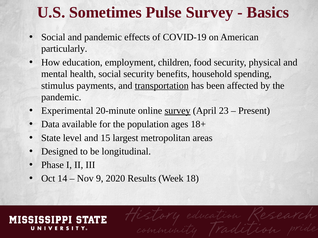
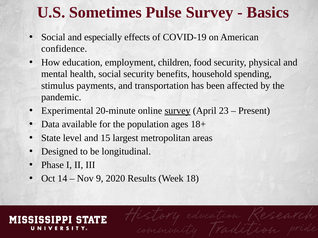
and pandemic: pandemic -> especially
particularly: particularly -> confidence
transportation underline: present -> none
